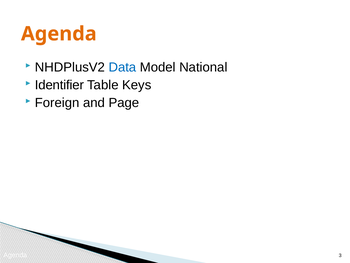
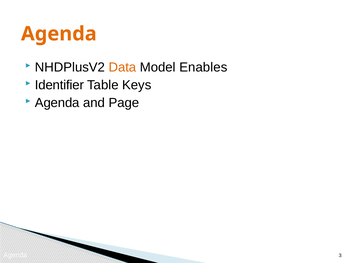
Data colour: blue -> orange
National: National -> Enables
Foreign at (57, 103): Foreign -> Agenda
